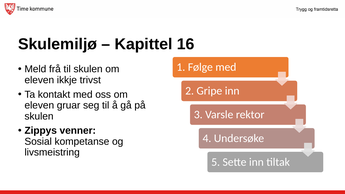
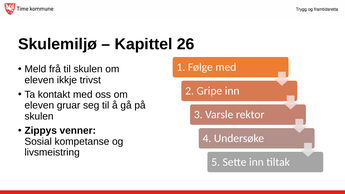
16: 16 -> 26
